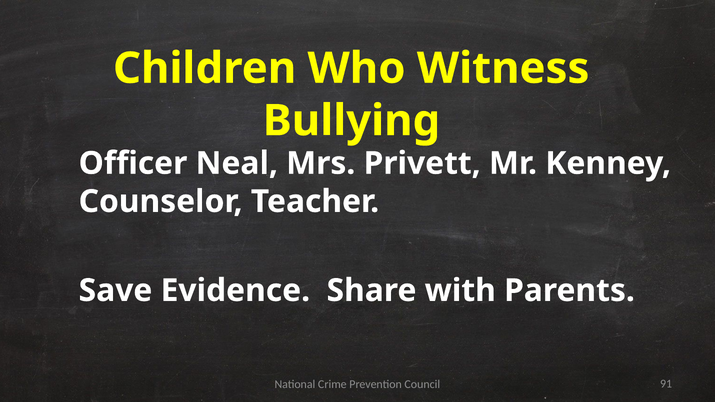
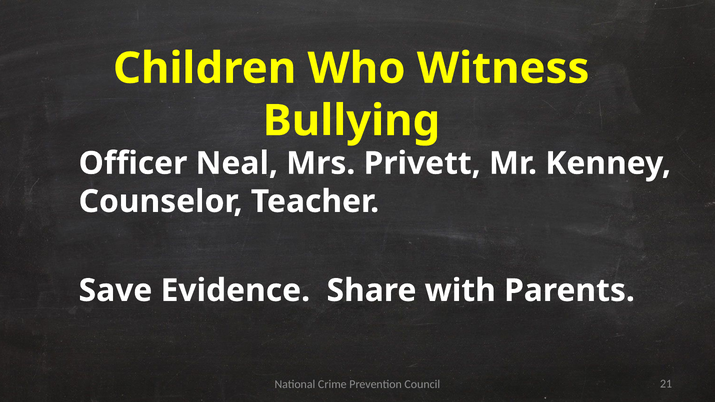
91: 91 -> 21
